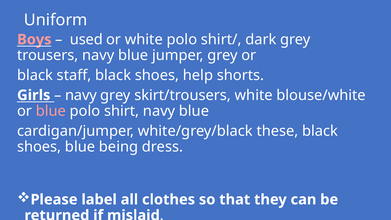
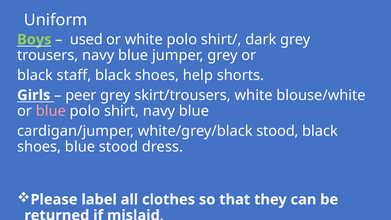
Boys colour: pink -> light green
navy at (81, 95): navy -> peer
white/grey/black these: these -> stood
blue being: being -> stood
